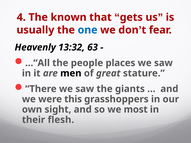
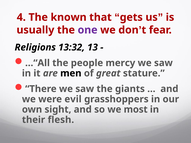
one colour: blue -> purple
Heavenly: Heavenly -> Religions
63: 63 -> 13
places: places -> mercy
this: this -> evil
